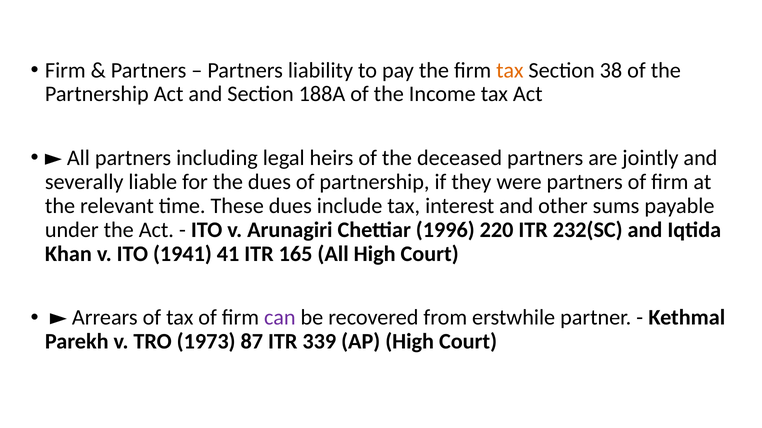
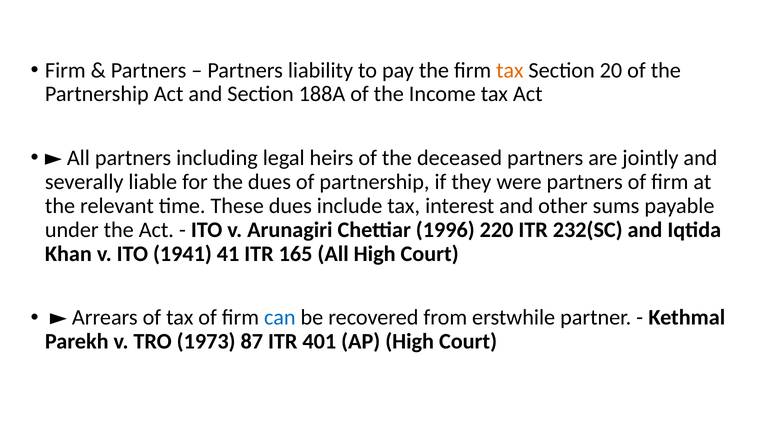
38: 38 -> 20
can colour: purple -> blue
339: 339 -> 401
